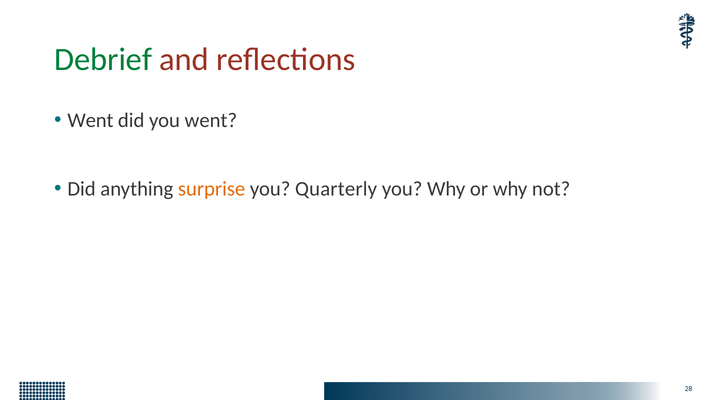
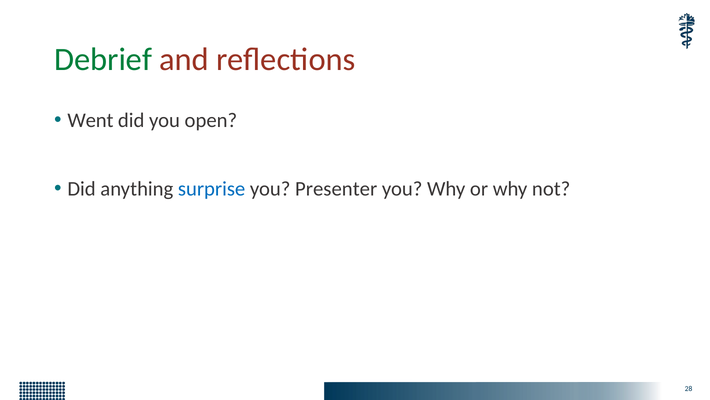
you went: went -> open
surprise colour: orange -> blue
Quarterly: Quarterly -> Presenter
